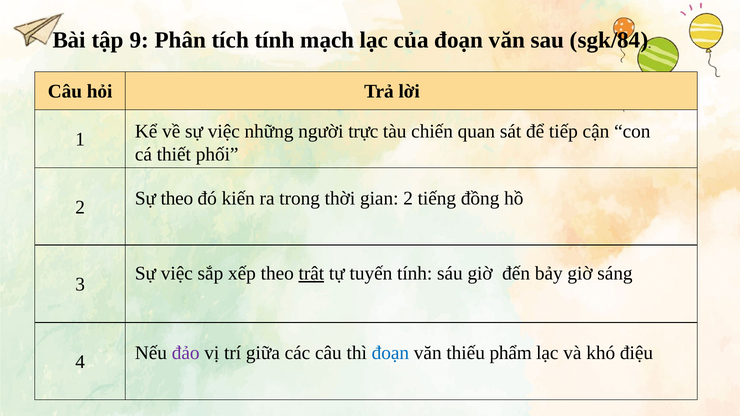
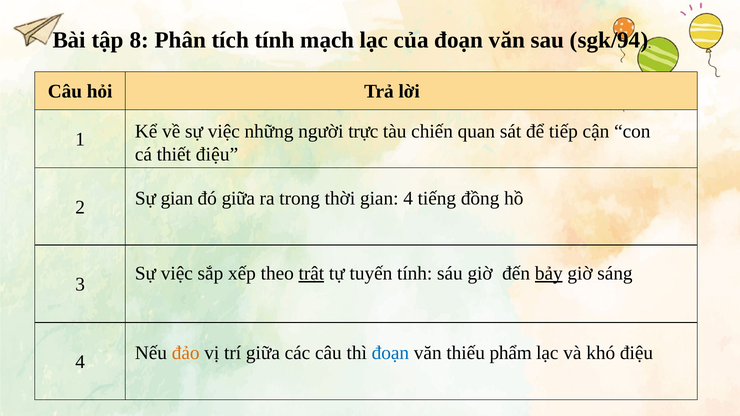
9: 9 -> 8
sgk/84: sgk/84 -> sgk/94
thiết phối: phối -> điệu
Sự theo: theo -> gian
đó kiến: kiến -> giữa
gian 2: 2 -> 4
bảy underline: none -> present
đảo colour: purple -> orange
